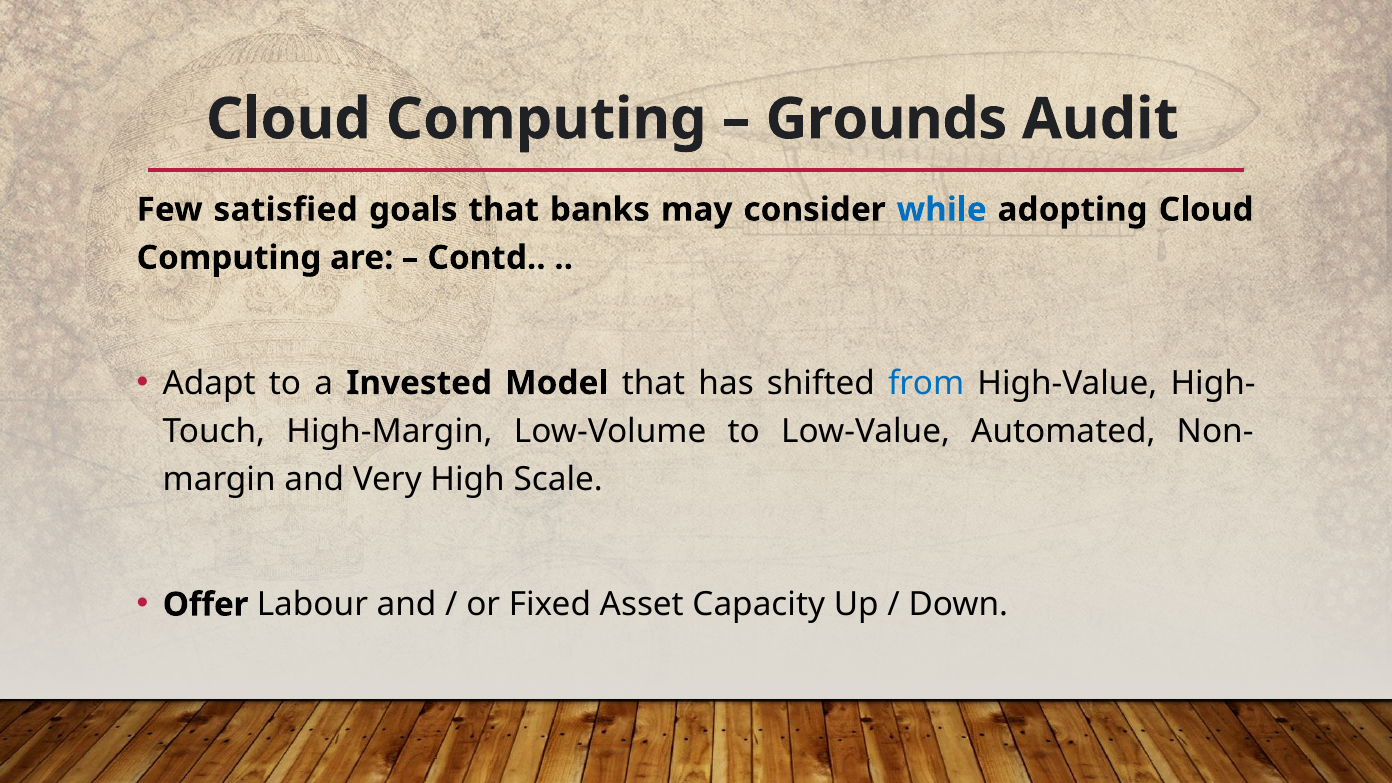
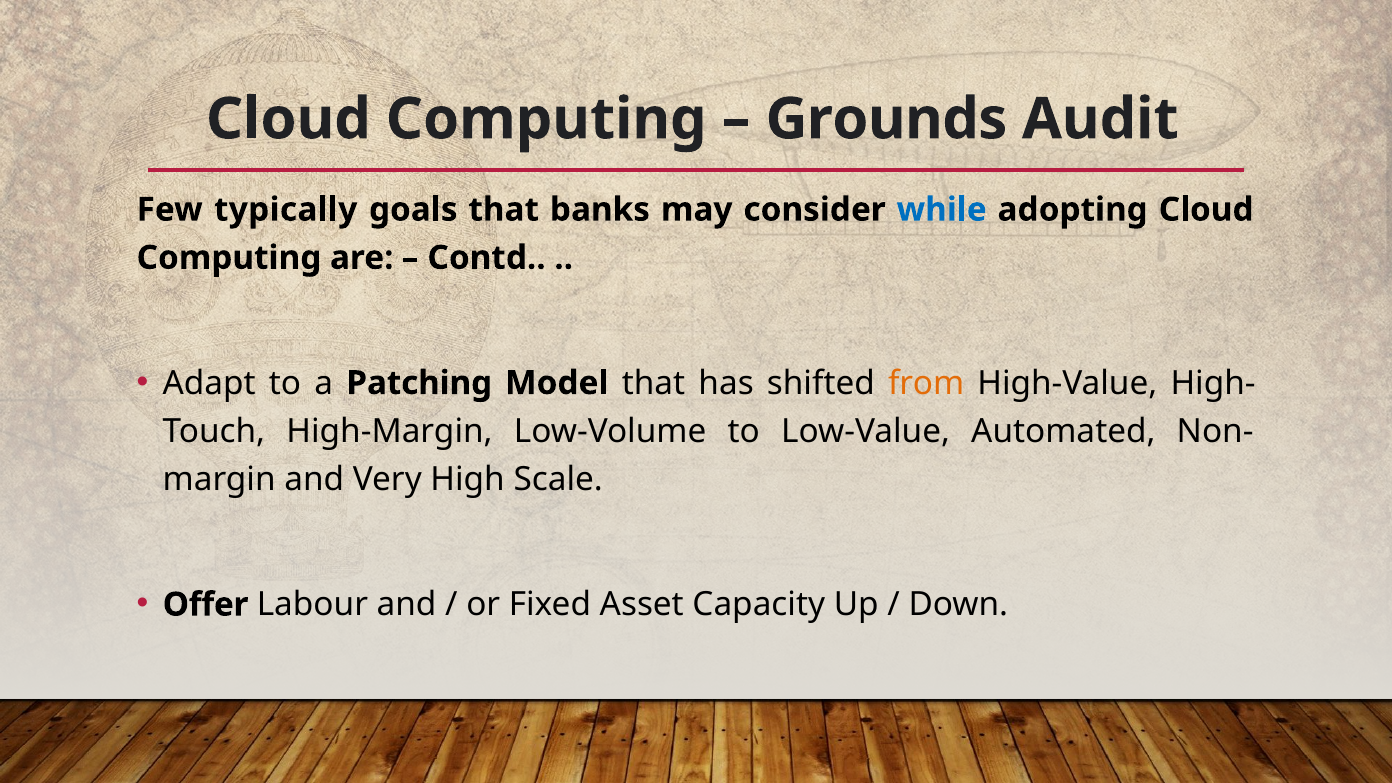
satisfied: satisfied -> typically
Invested: Invested -> Patching
from colour: blue -> orange
